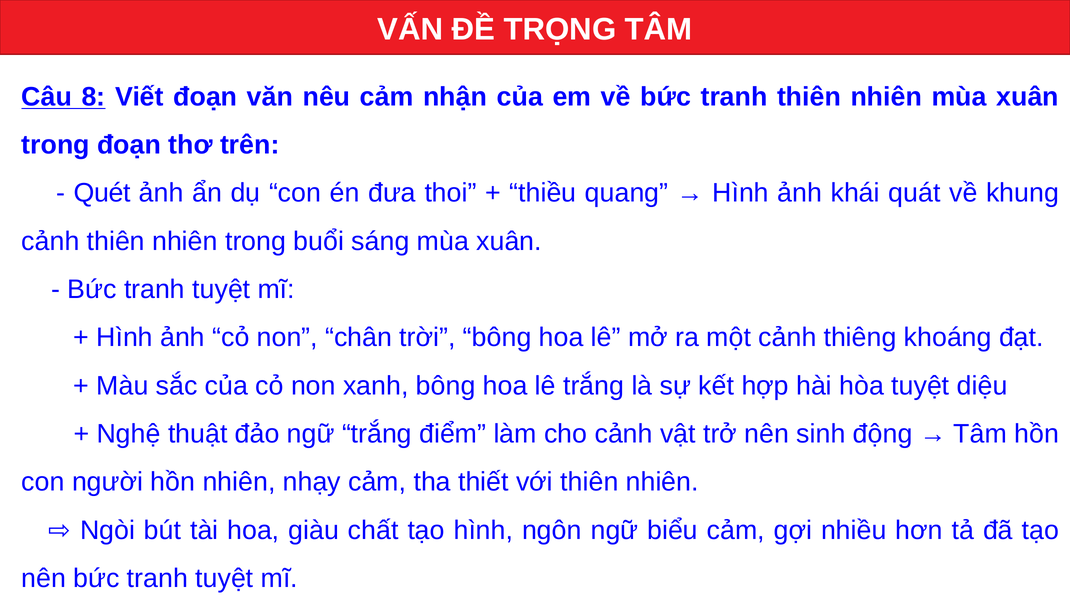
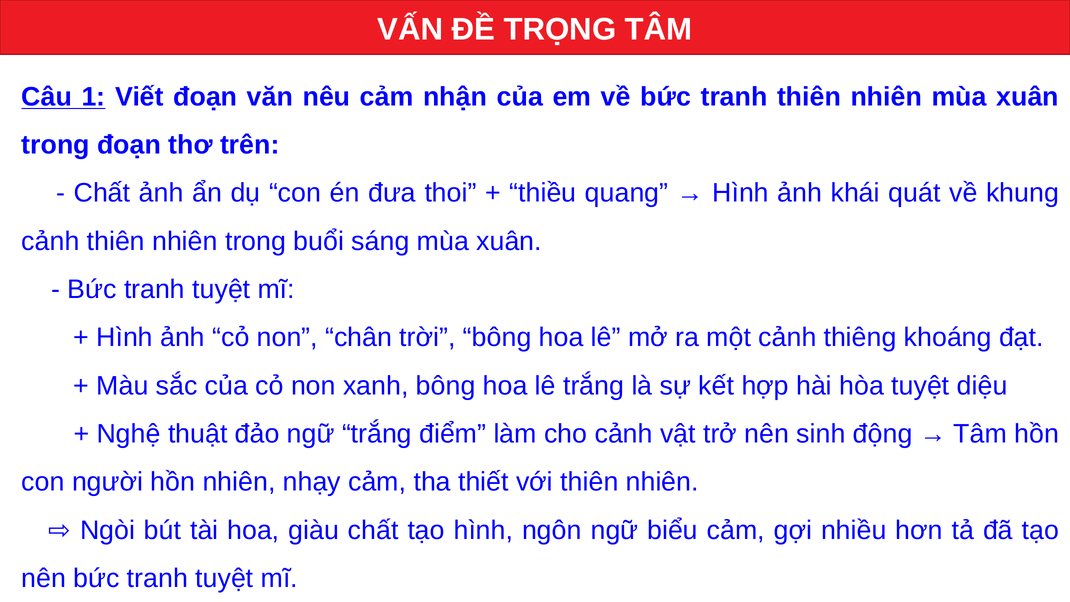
8: 8 -> 1
Quét at (102, 193): Quét -> Chất
